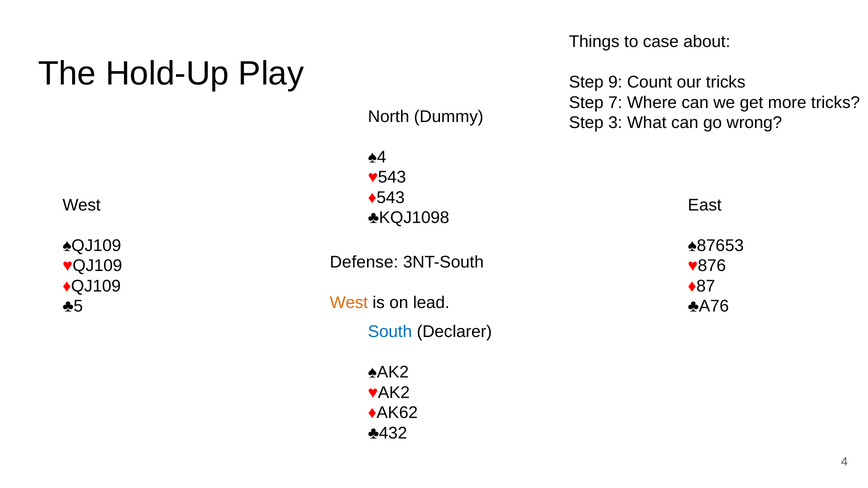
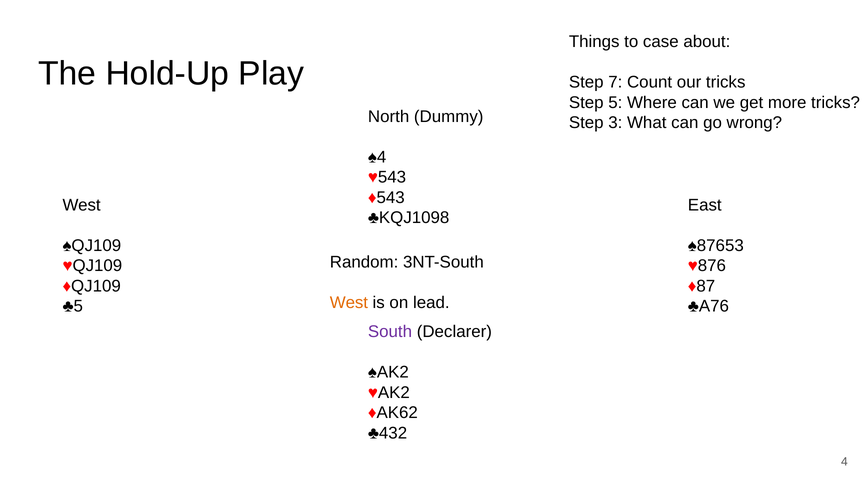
9: 9 -> 7
7: 7 -> 5
Defense: Defense -> Random
South colour: blue -> purple
